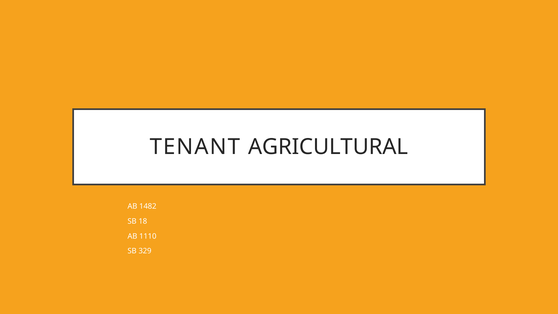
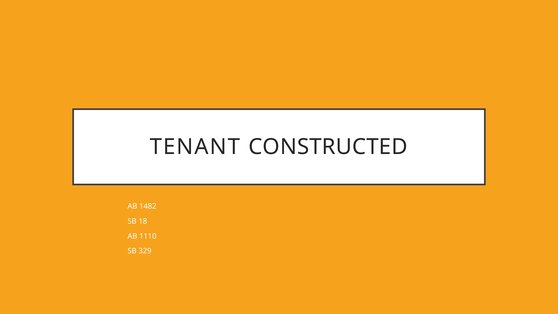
AGRICULTURAL: AGRICULTURAL -> CONSTRUCTED
